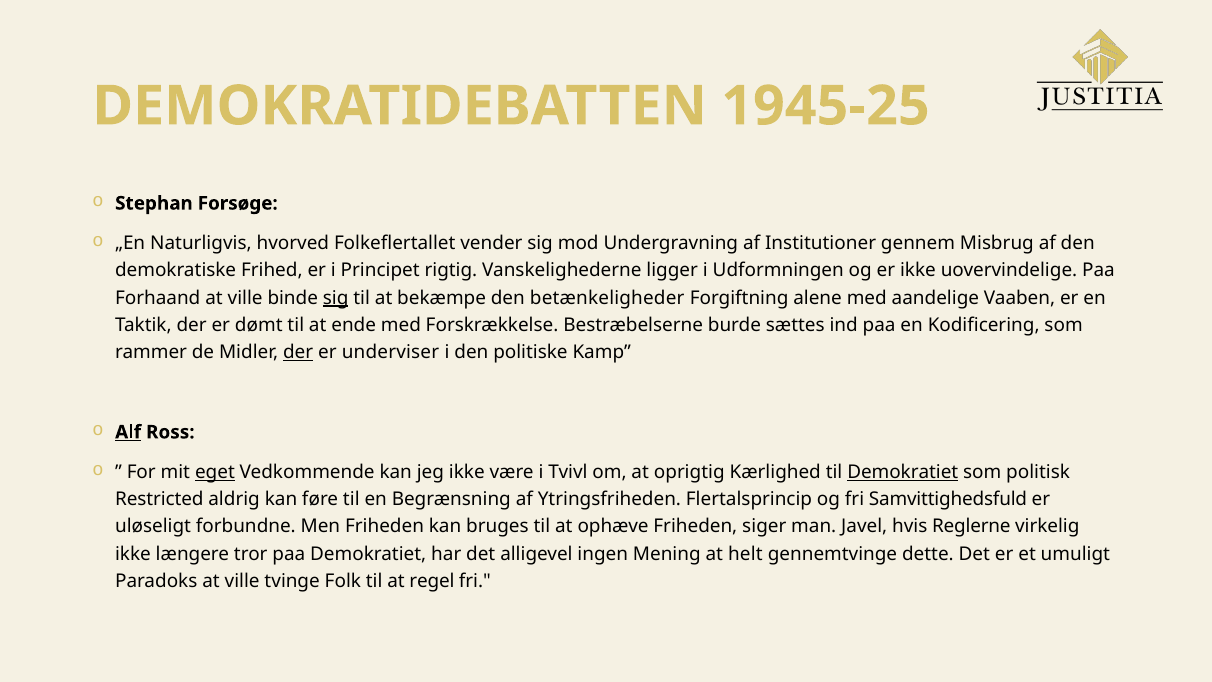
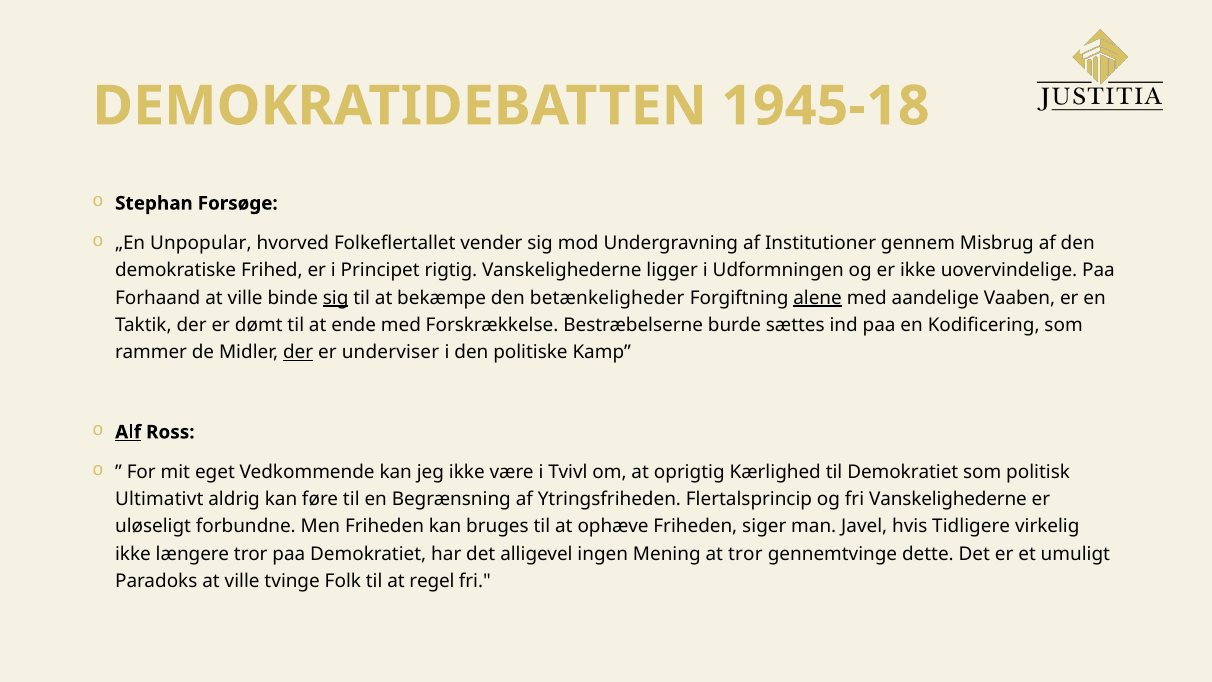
1945-25: 1945-25 -> 1945-18
Naturligvis: Naturligvis -> Unpopular
alene underline: none -> present
eget underline: present -> none
Demokratiet at (903, 472) underline: present -> none
Restricted: Restricted -> Ultimativt
fri Samvittighedsfuld: Samvittighedsfuld -> Vanskelighederne
Reglerne: Reglerne -> Tidligere
at helt: helt -> tror
